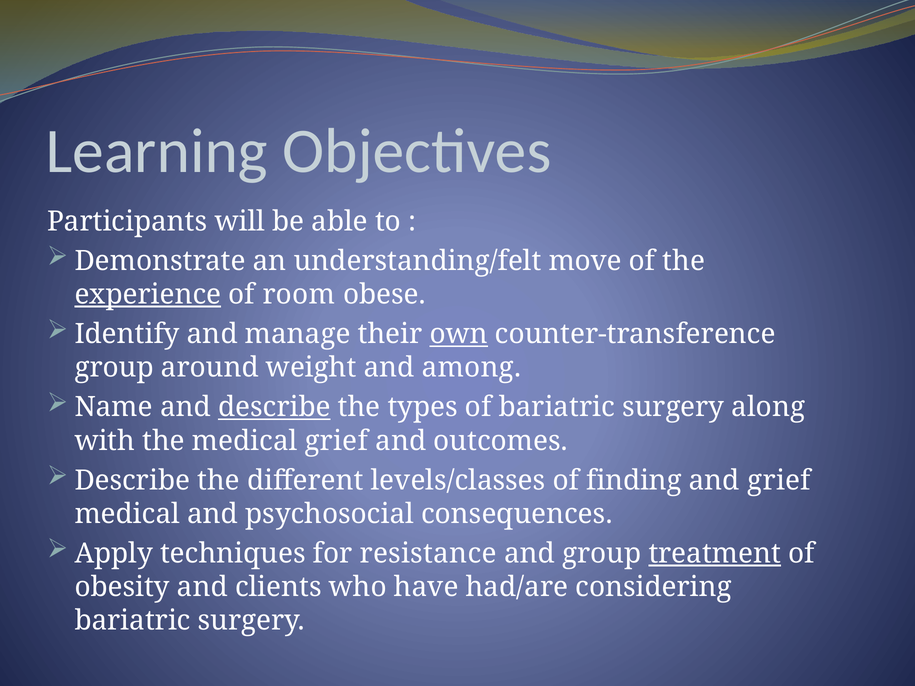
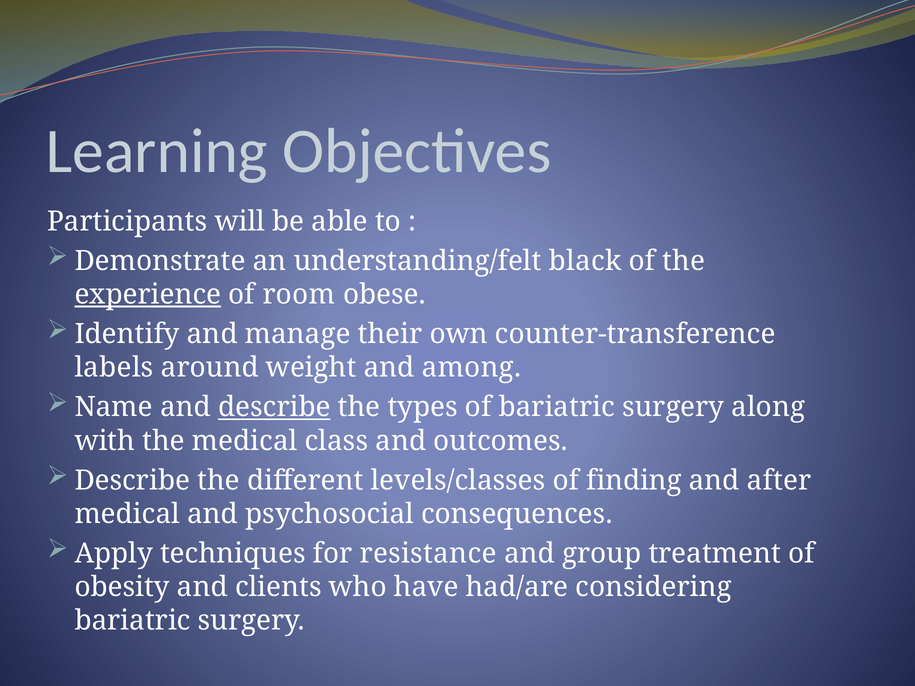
move: move -> black
own underline: present -> none
group at (114, 368): group -> labels
medical grief: grief -> class
and grief: grief -> after
treatment underline: present -> none
